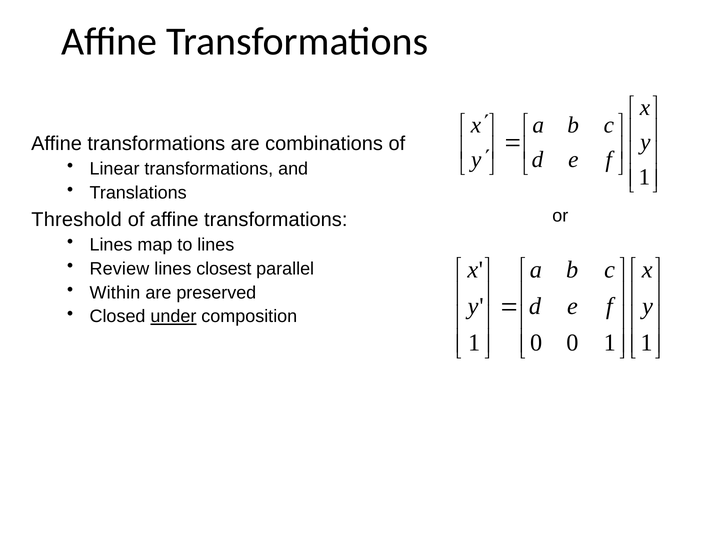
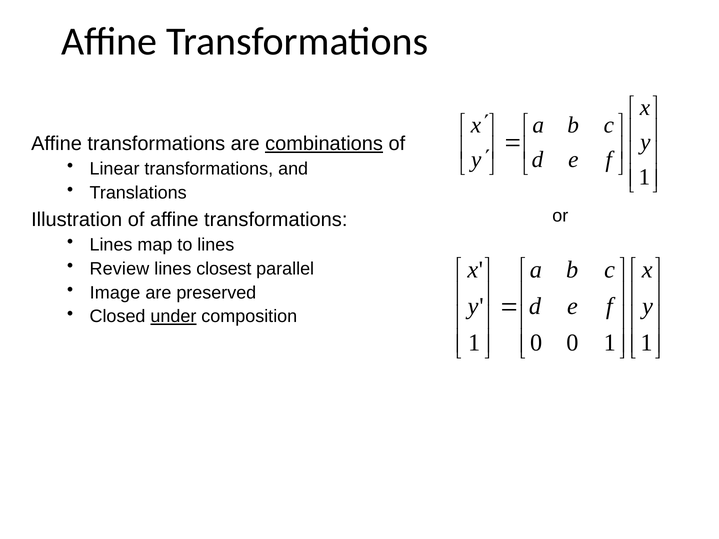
combinations underline: none -> present
Threshold: Threshold -> Illustration
Within: Within -> Image
